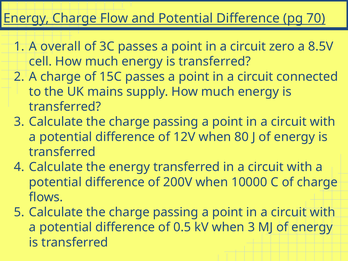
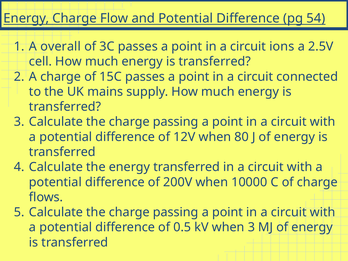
70: 70 -> 54
zero: zero -> ions
8.5V: 8.5V -> 2.5V
